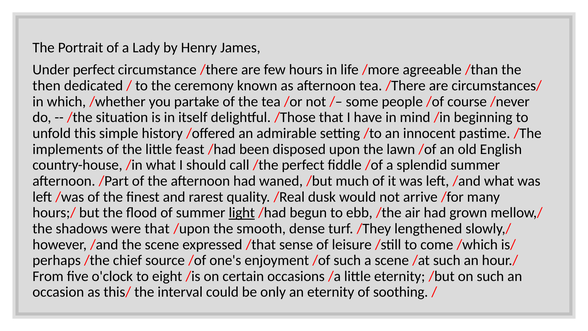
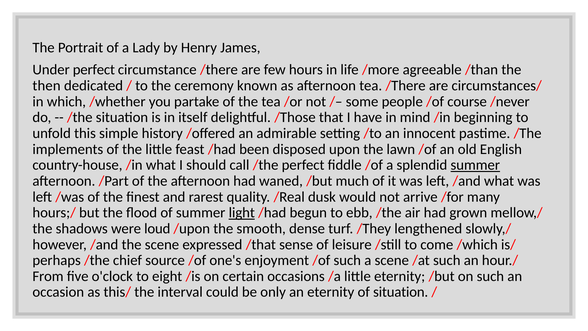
summer at (475, 165) underline: none -> present
were that: that -> loud
of soothing: soothing -> situation
